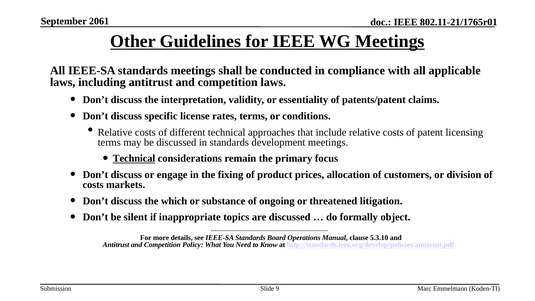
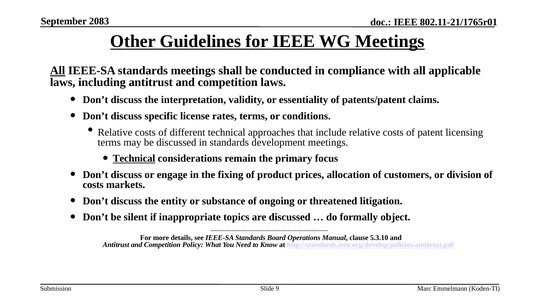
2061: 2061 -> 2083
All at (58, 71) underline: none -> present
which: which -> entity
